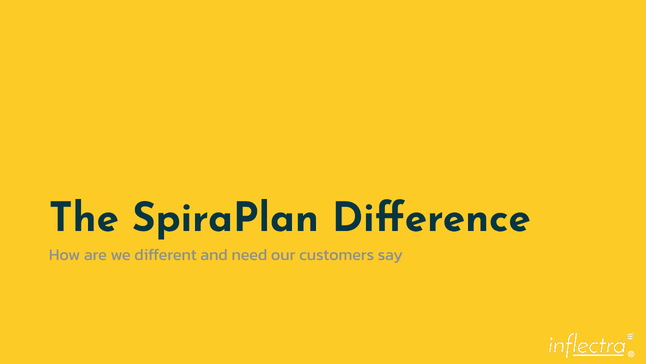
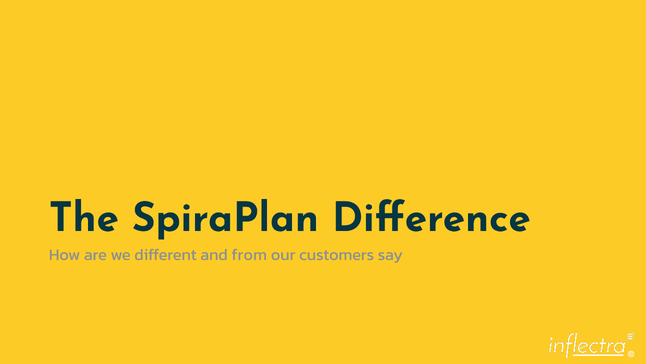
need: need -> from
